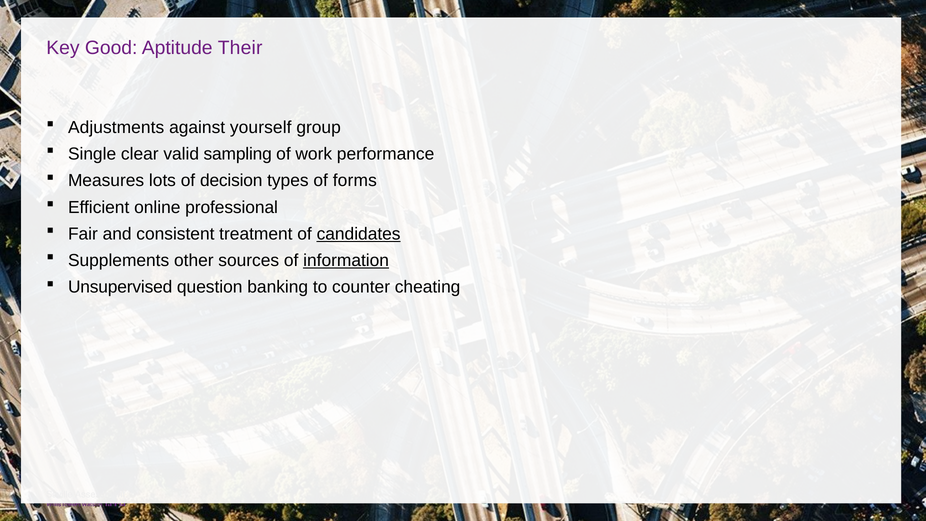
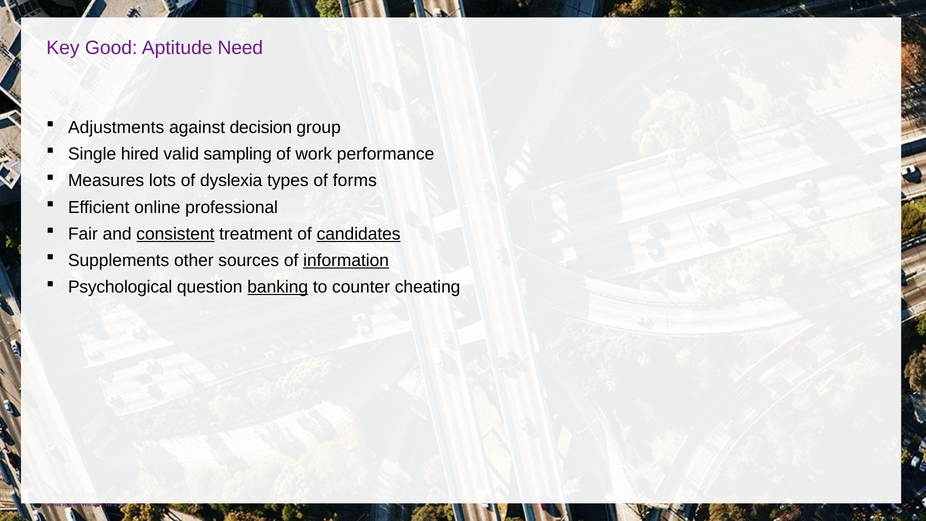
Their: Their -> Need
yourself: yourself -> decision
clear: clear -> hired
decision: decision -> dyslexia
consistent underline: none -> present
Unsupervised: Unsupervised -> Psychological
banking underline: none -> present
